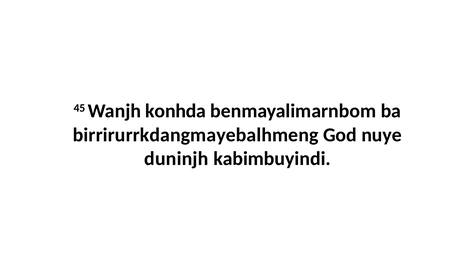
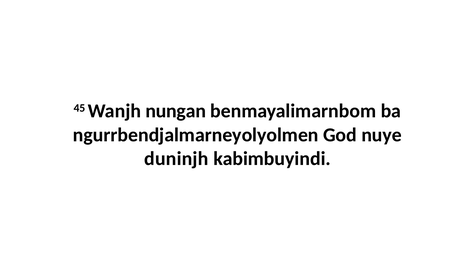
konhda: konhda -> nungan
birrirurrkdangmayebalhmeng: birrirurrkdangmayebalhmeng -> ngurrbendjalmarneyolyolmen
